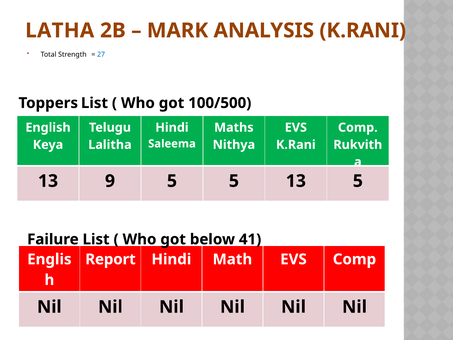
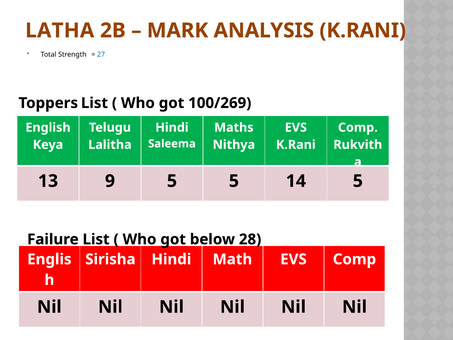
100/500: 100/500 -> 100/269
5 13: 13 -> 14
41: 41 -> 28
Report: Report -> Sirisha
